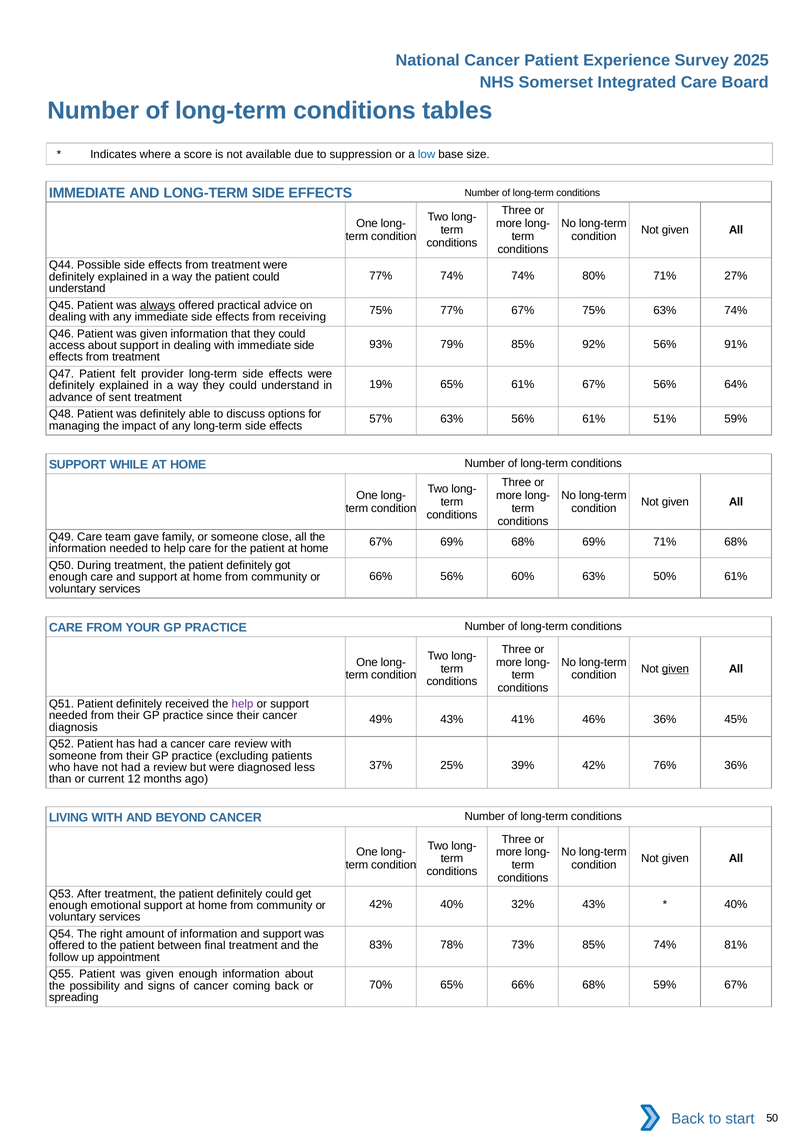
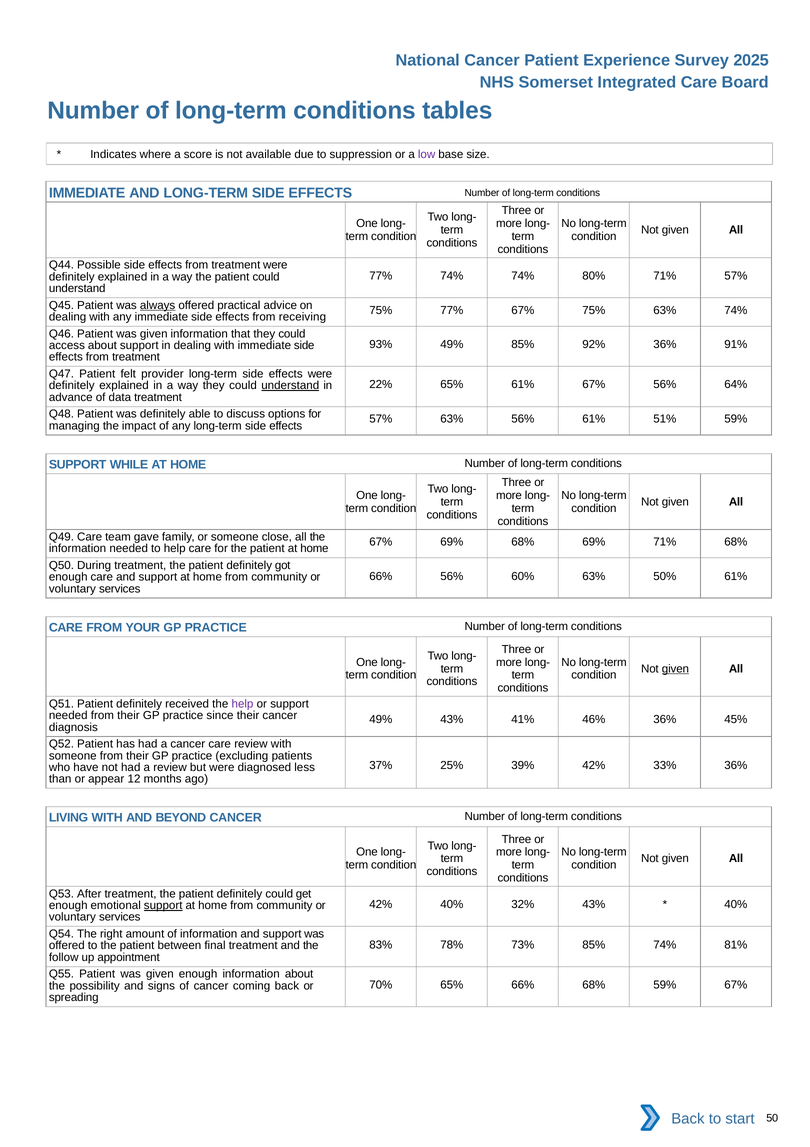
low colour: blue -> purple
71% 27%: 27% -> 57%
93% 79%: 79% -> 49%
92% 56%: 56% -> 36%
19%: 19% -> 22%
understand at (290, 385) underline: none -> present
sent: sent -> data
76%: 76% -> 33%
current: current -> appear
support at (163, 905) underline: none -> present
